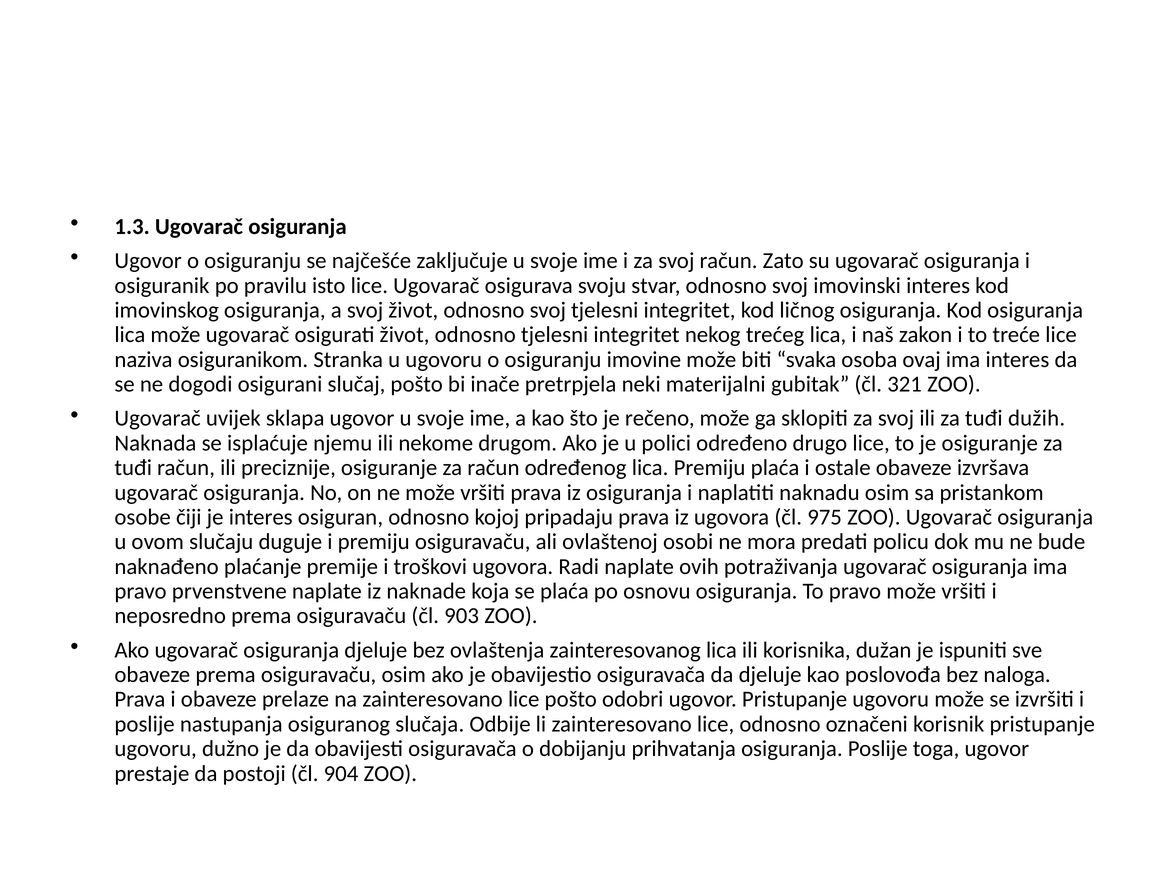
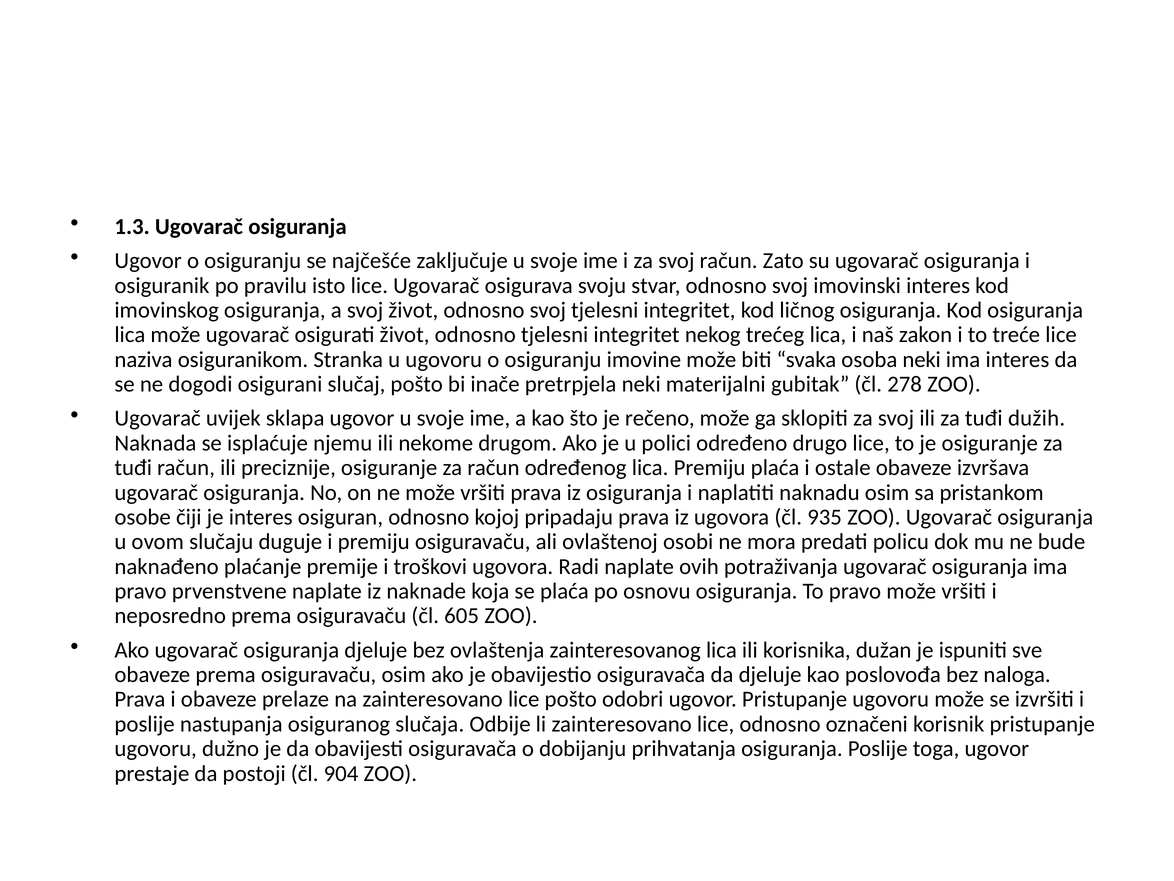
osoba ovaj: ovaj -> neki
321: 321 -> 278
975: 975 -> 935
903: 903 -> 605
